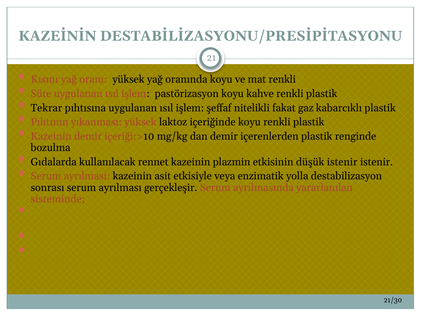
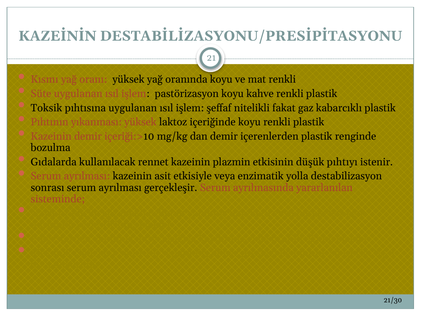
Tekrar: Tekrar -> Toksik
düşük istenir: istenir -> pıhtıyı
